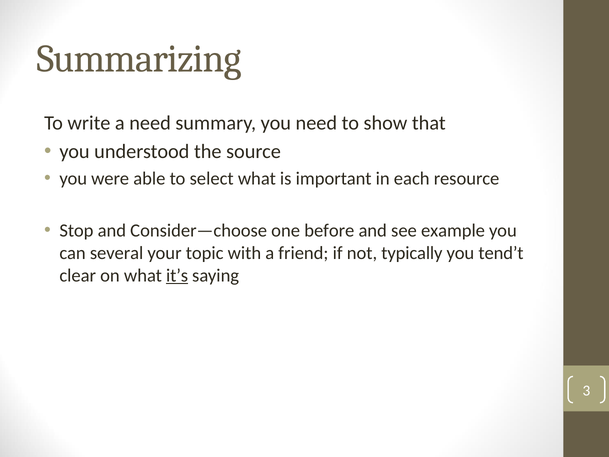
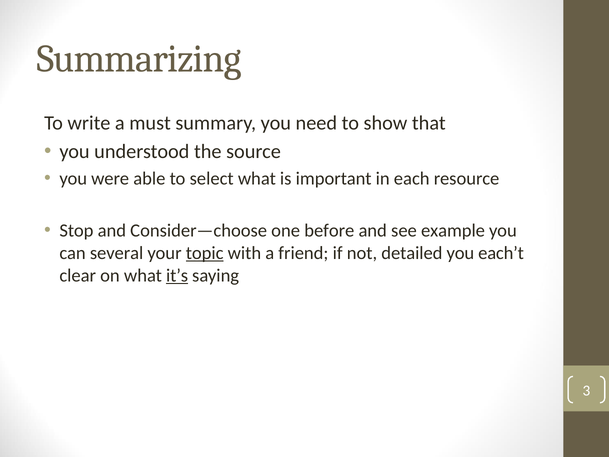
a need: need -> must
topic underline: none -> present
typically: typically -> detailed
tend’t: tend’t -> each’t
